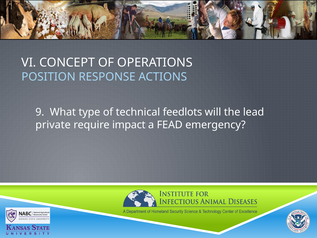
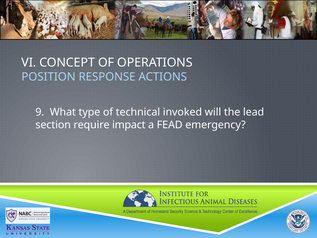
feedlots: feedlots -> invoked
private: private -> section
